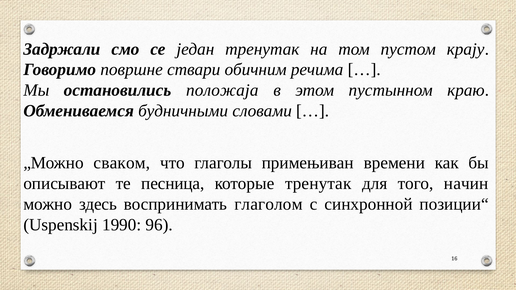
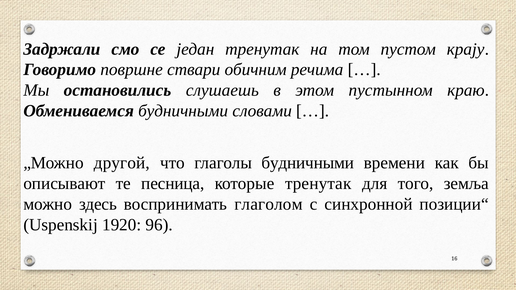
положаја: положаја -> слушаешь
сваком: сваком -> другой
глаголы примењиван: примењиван -> будничными
начин: начин -> земља
1990: 1990 -> 1920
